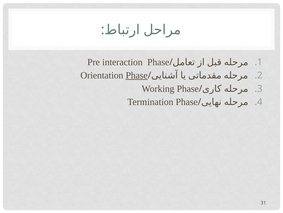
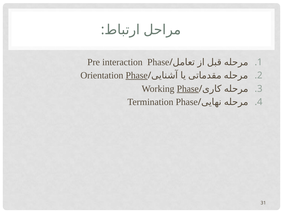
Phase at (188, 88) underline: none -> present
